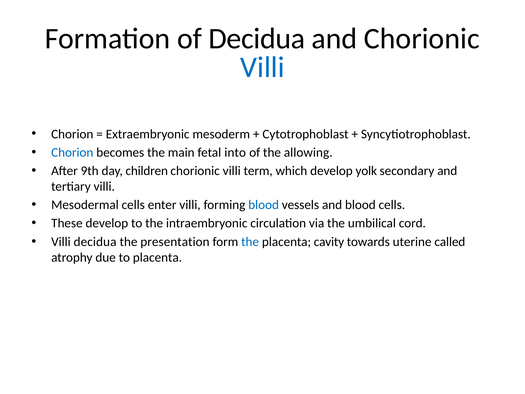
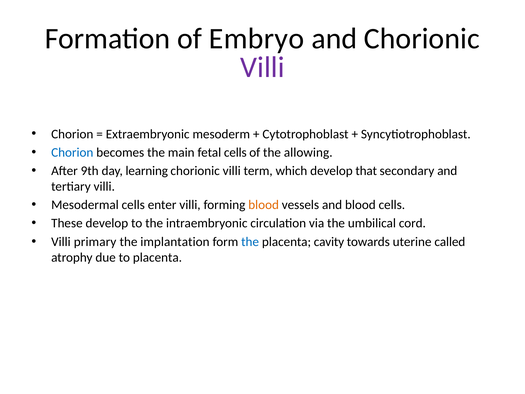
of Decidua: Decidua -> Embryo
Villi at (262, 67) colour: blue -> purple
fetal into: into -> cells
children: children -> learning
yolk: yolk -> that
blood at (264, 205) colour: blue -> orange
Villi decidua: decidua -> primary
presentation: presentation -> implantation
